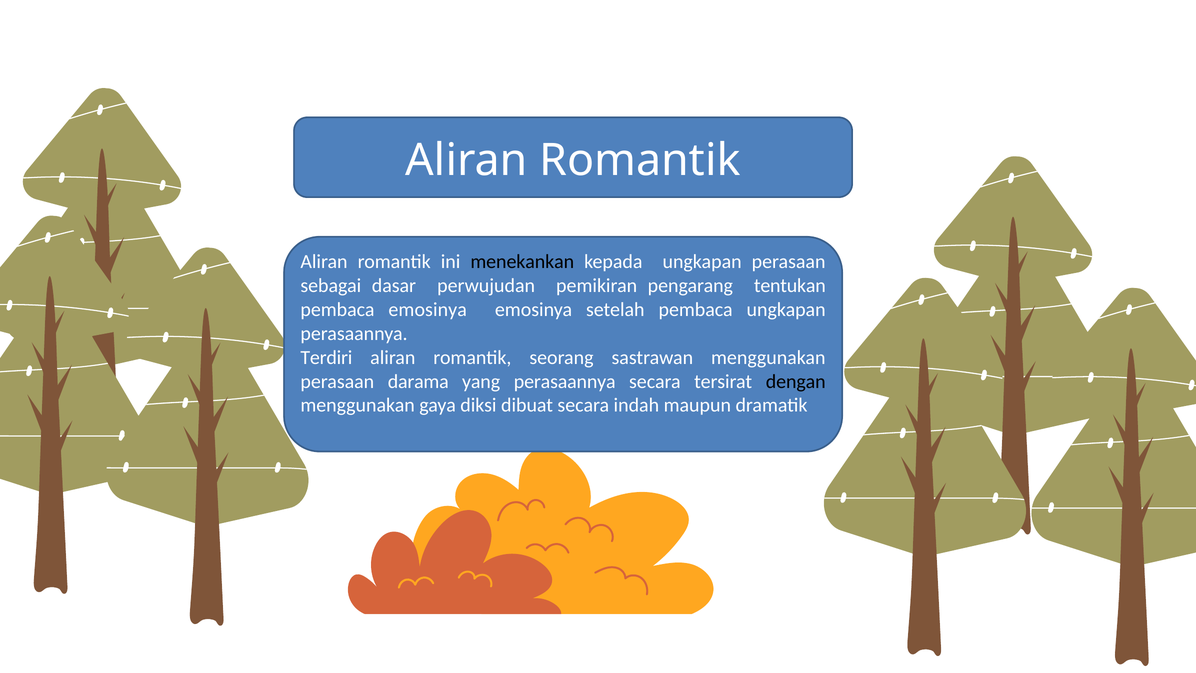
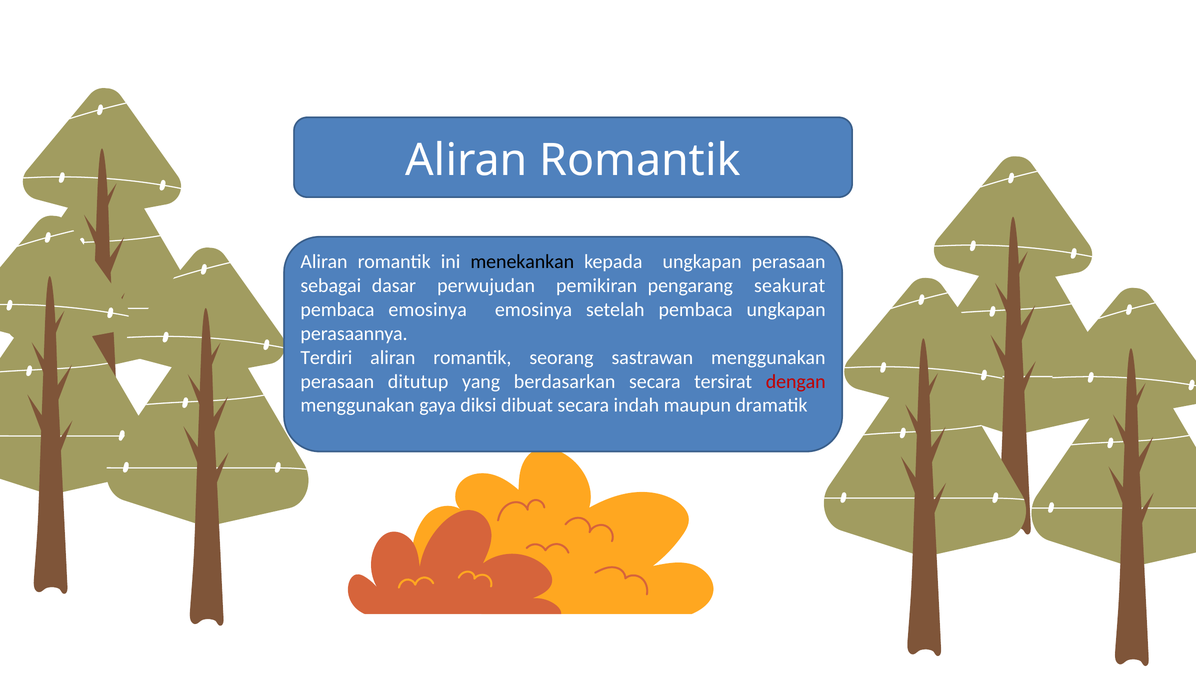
tentukan: tentukan -> seakurat
darama: darama -> ditutup
yang perasaannya: perasaannya -> berdasarkan
dengan colour: black -> red
